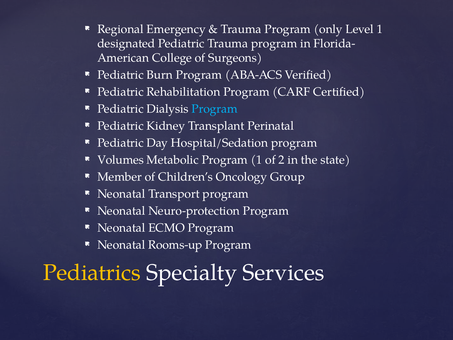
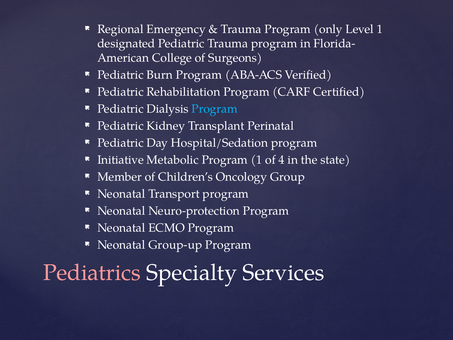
Volumes: Volumes -> Initiative
2: 2 -> 4
Rooms-up: Rooms-up -> Group-up
Pediatrics colour: yellow -> pink
